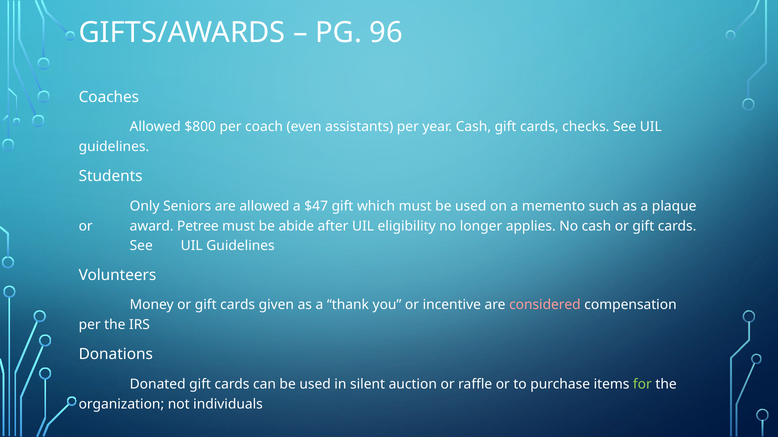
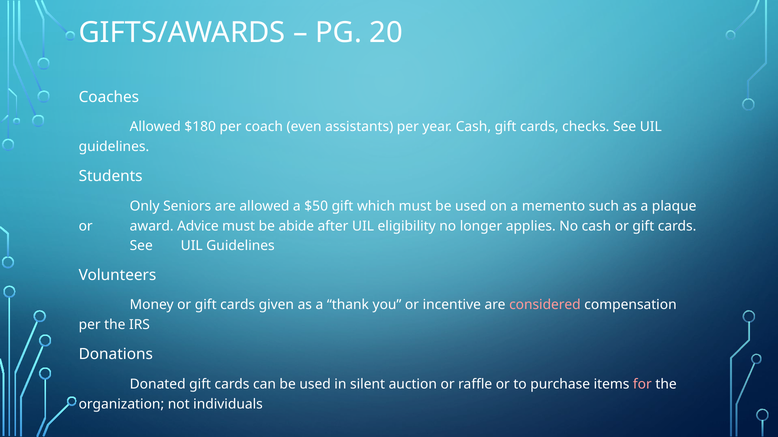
96: 96 -> 20
$800: $800 -> $180
$47: $47 -> $50
Petree: Petree -> Advice
for colour: light green -> pink
